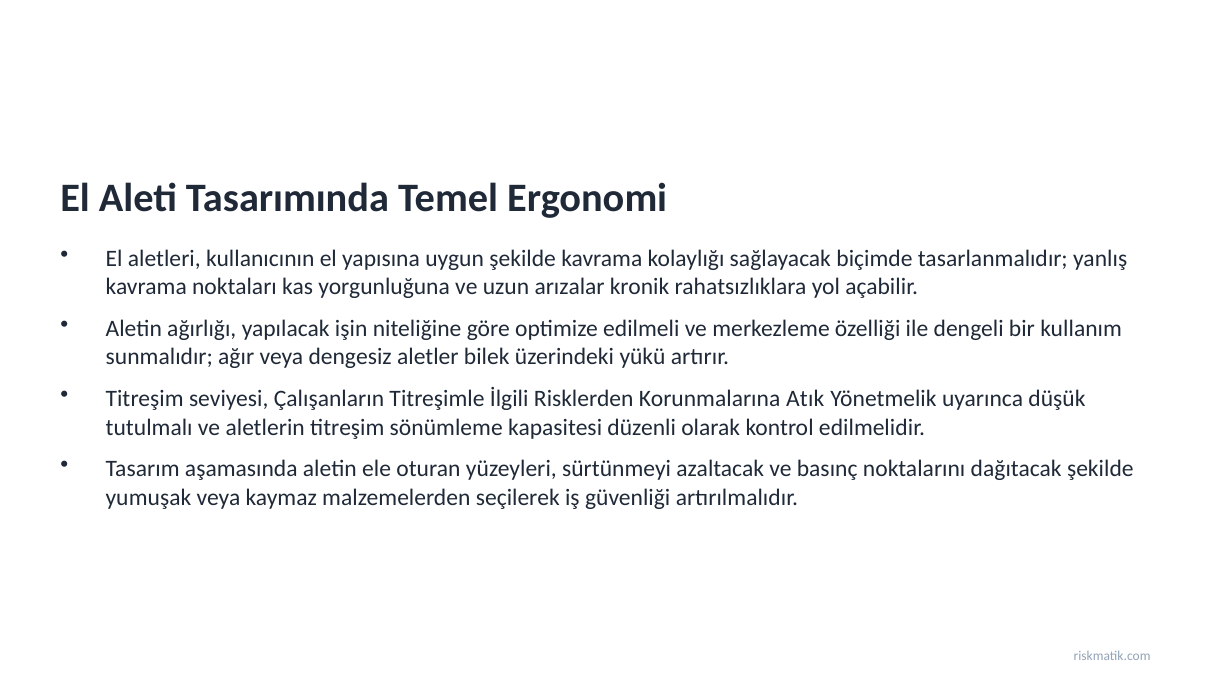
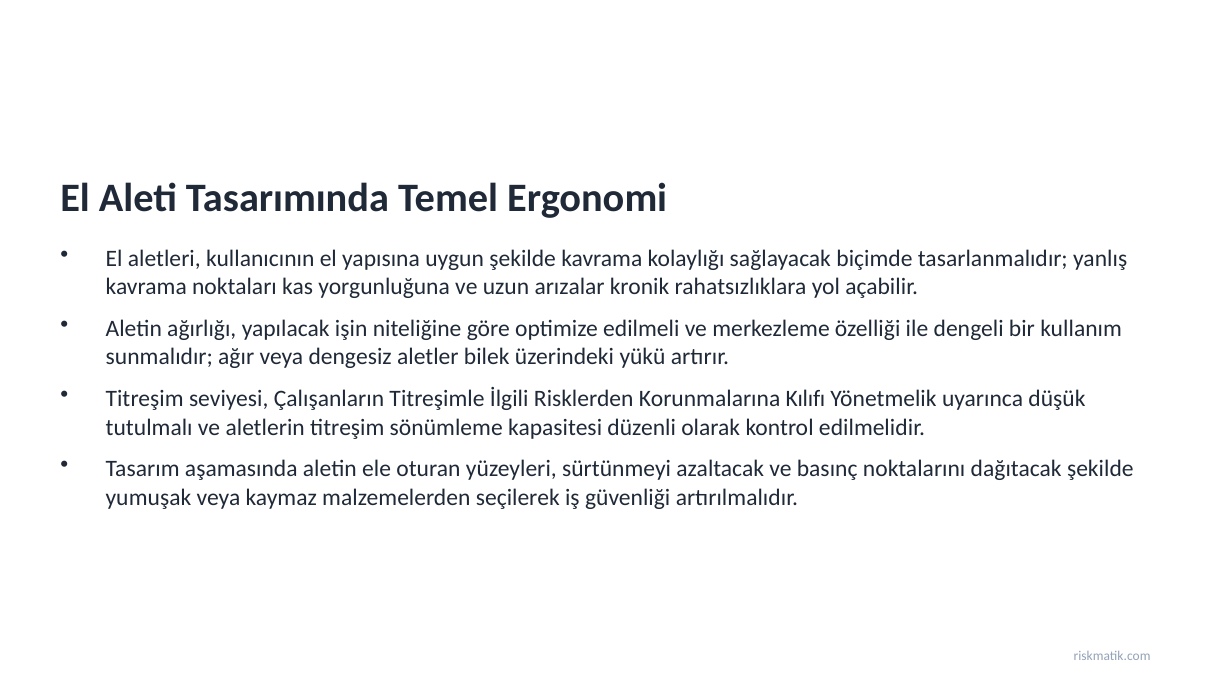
Atık: Atık -> Kılıfı
